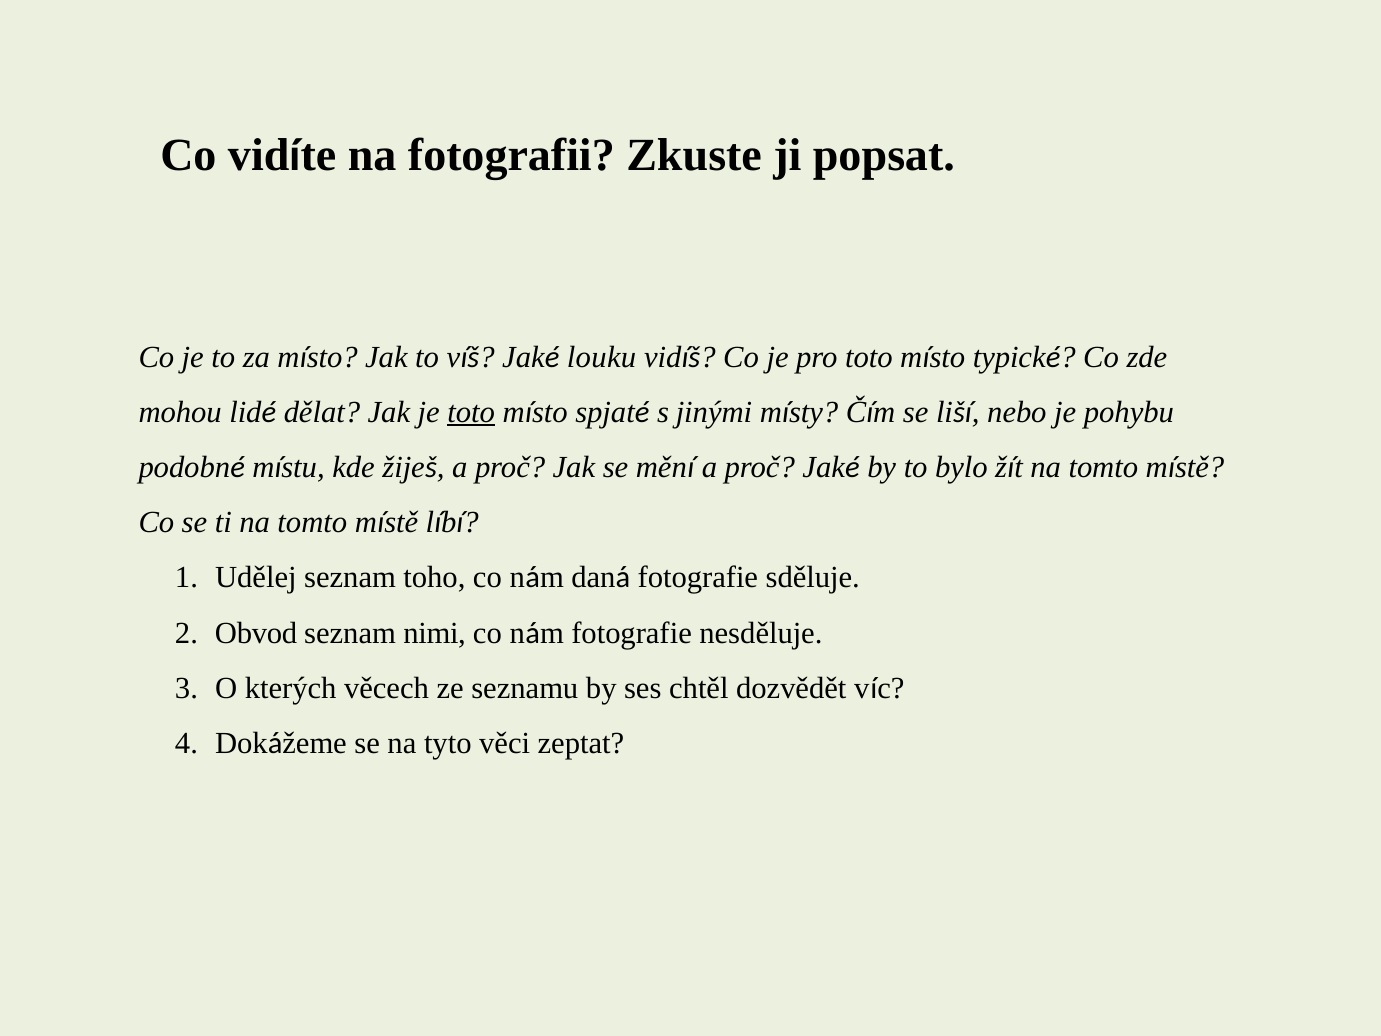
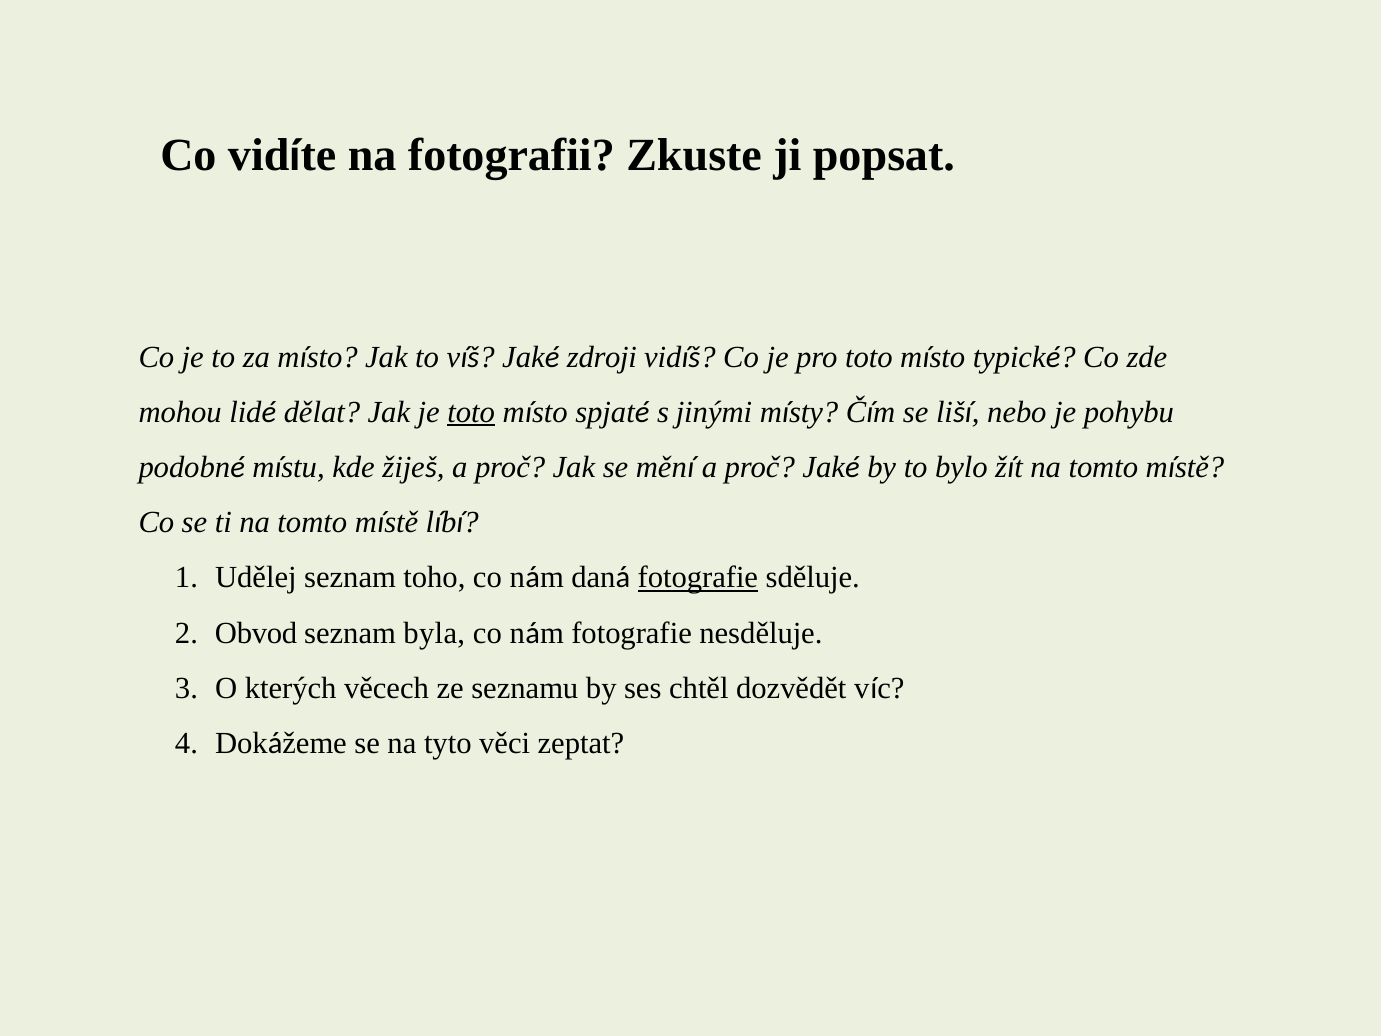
louku: louku -> zdroji
fotografie at (698, 578) underline: none -> present
nimi: nimi -> byla
